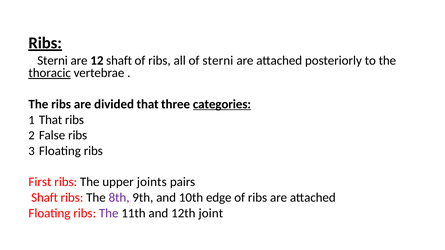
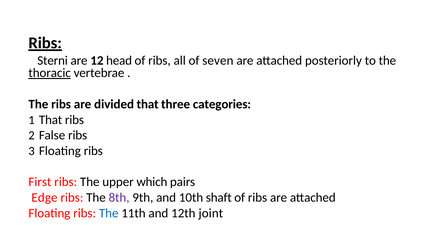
12 shaft: shaft -> head
of sterni: sterni -> seven
categories underline: present -> none
joints: joints -> which
Shaft at (45, 198): Shaft -> Edge
edge: edge -> shaft
The at (109, 213) colour: purple -> blue
